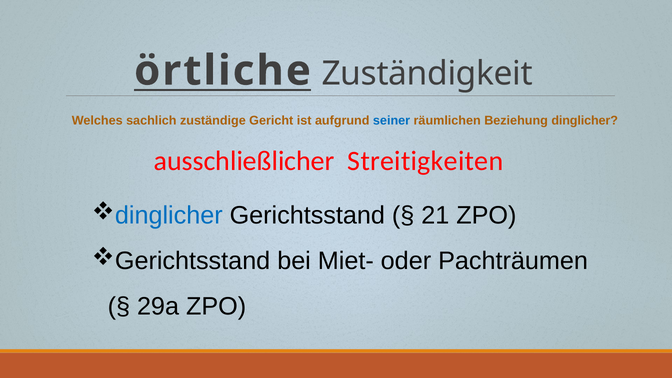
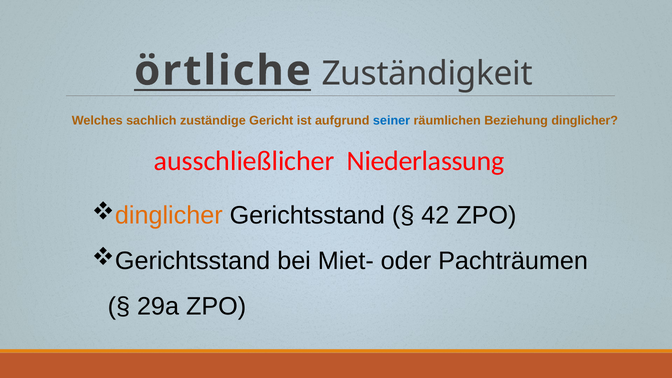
Streitigkeiten: Streitigkeiten -> Niederlassung
dinglicher at (169, 215) colour: blue -> orange
21: 21 -> 42
